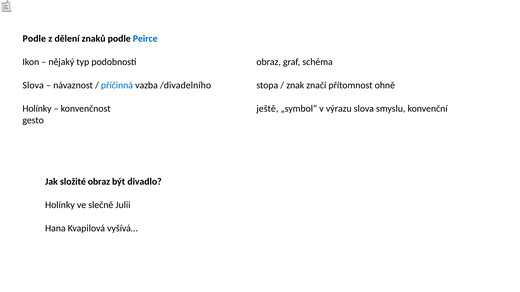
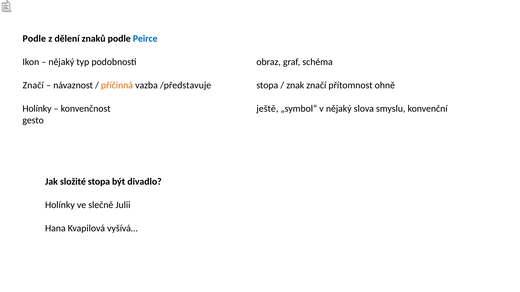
Slova at (33, 85): Slova -> Značí
příčinná colour: blue -> orange
/divadelního: /divadelního -> /představuje
v výrazu: výrazu -> nějaký
složité obraz: obraz -> stopa
